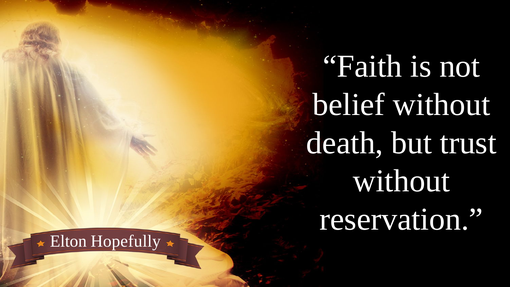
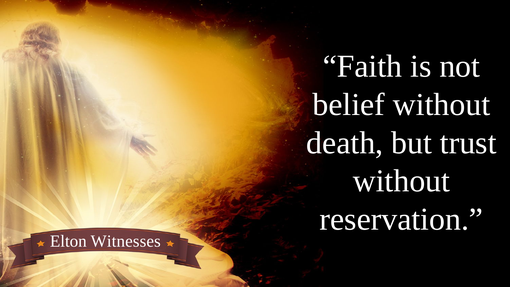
Hopefully: Hopefully -> Witnesses
